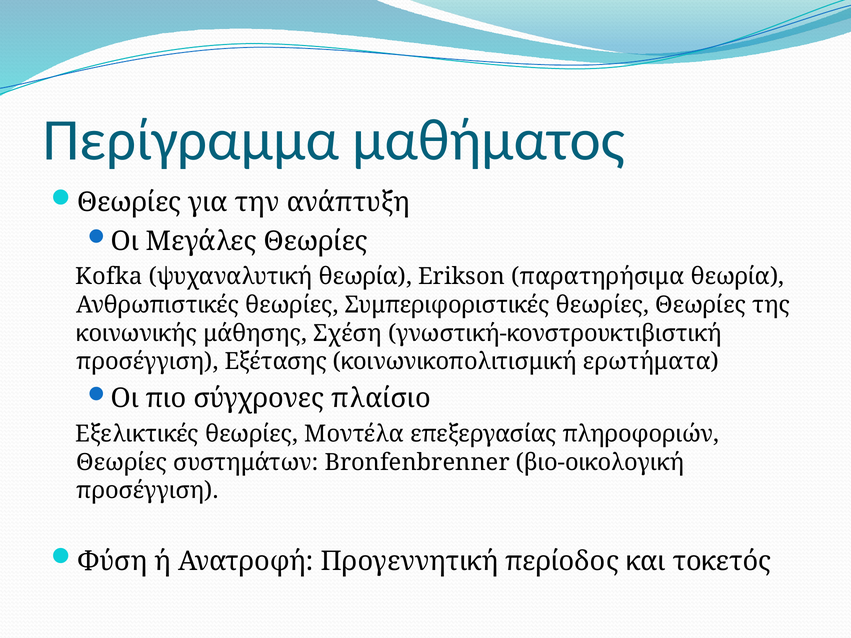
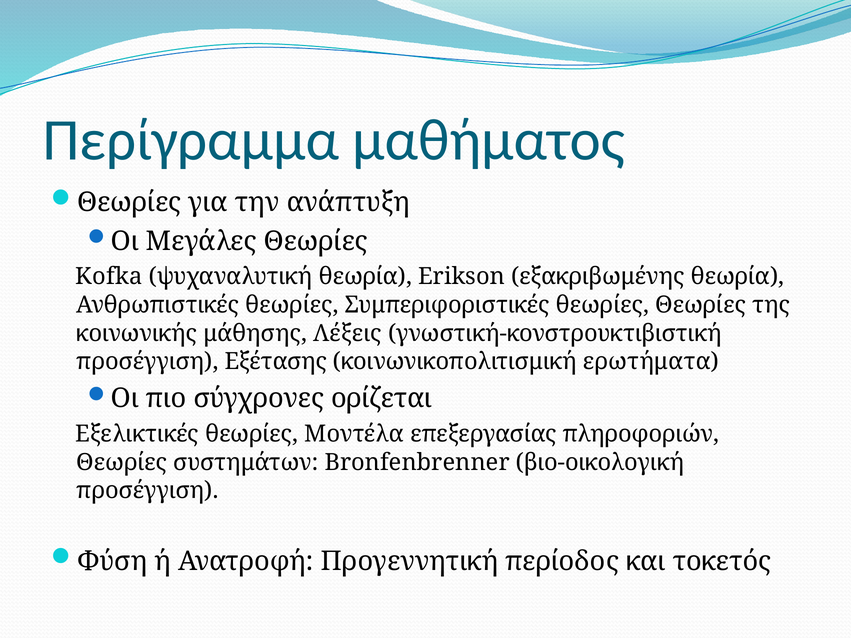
παρατηρήσιμα: παρατηρήσιμα -> εξακριβωμένης
Σχέση: Σχέση -> Λέξεις
πλαίσιο: πλαίσιο -> ορίζεται
